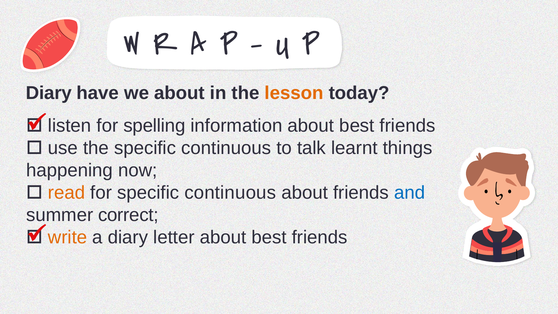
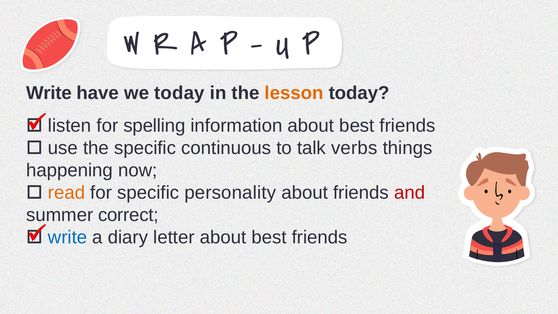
Diary at (49, 93): Diary -> Write
we about: about -> today
learnt: learnt -> verbs
for specific continuous: continuous -> personality
and colour: blue -> red
write at (68, 237) colour: orange -> blue
